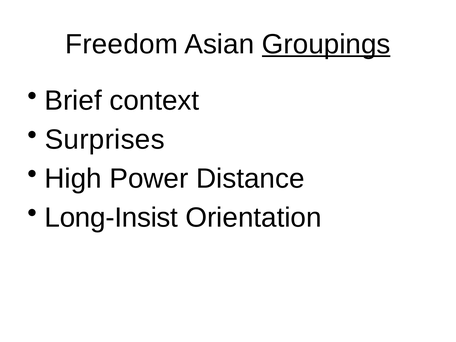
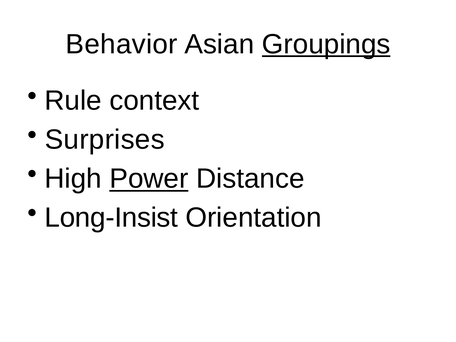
Freedom: Freedom -> Behavior
Brief: Brief -> Rule
Power underline: none -> present
